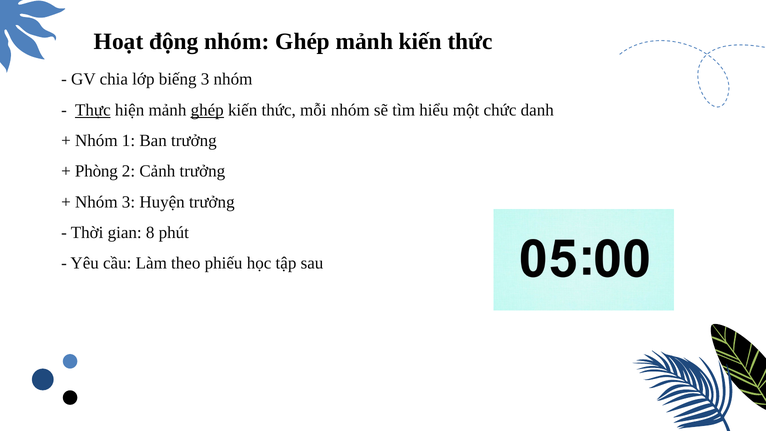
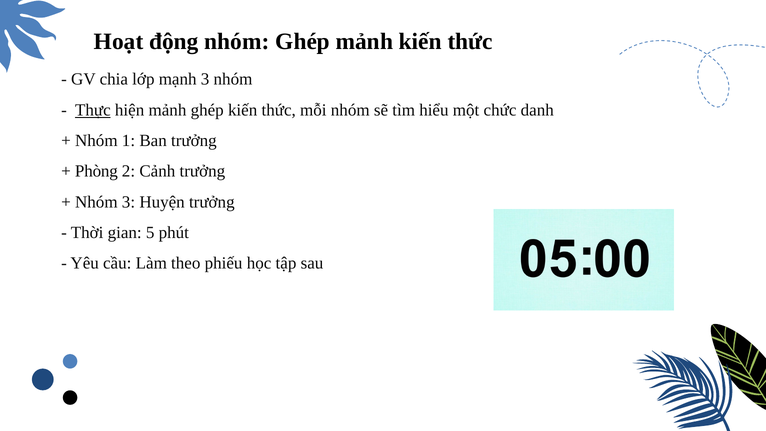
biếng: biếng -> mạnh
ghép at (207, 110) underline: present -> none
8: 8 -> 5
